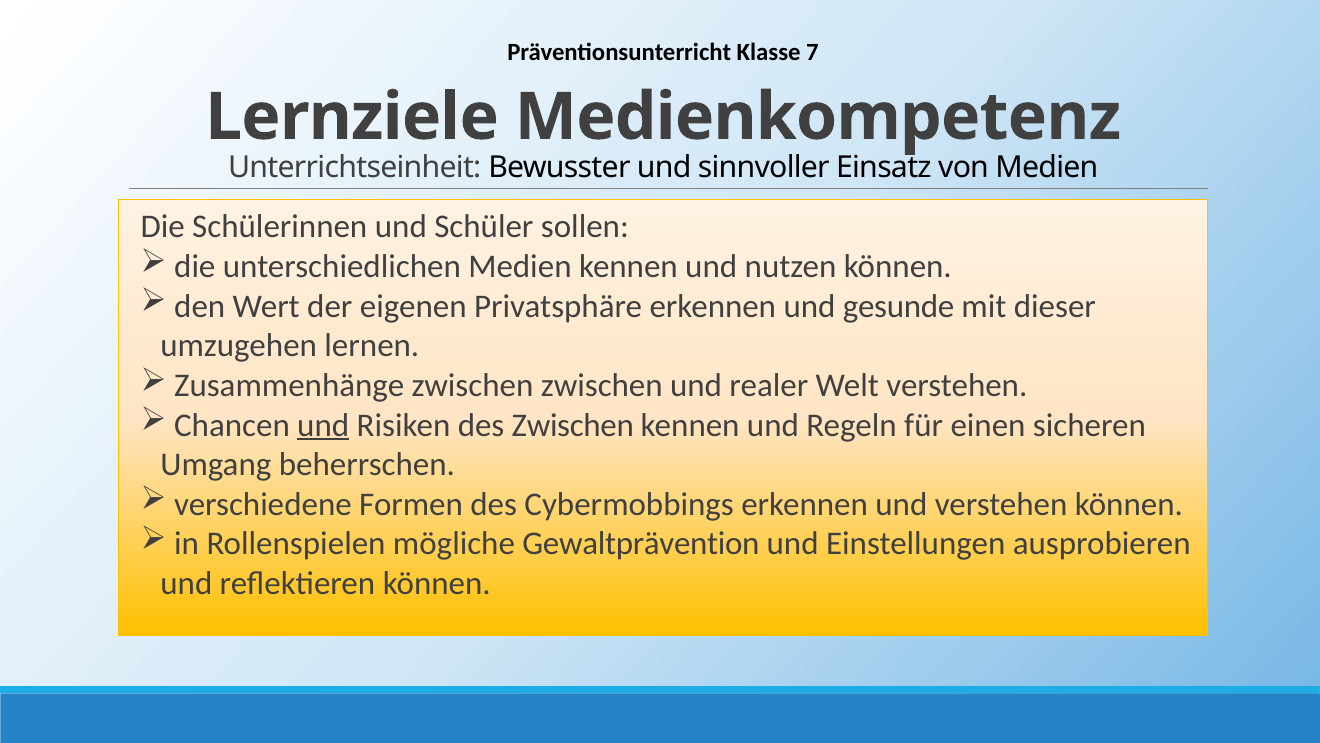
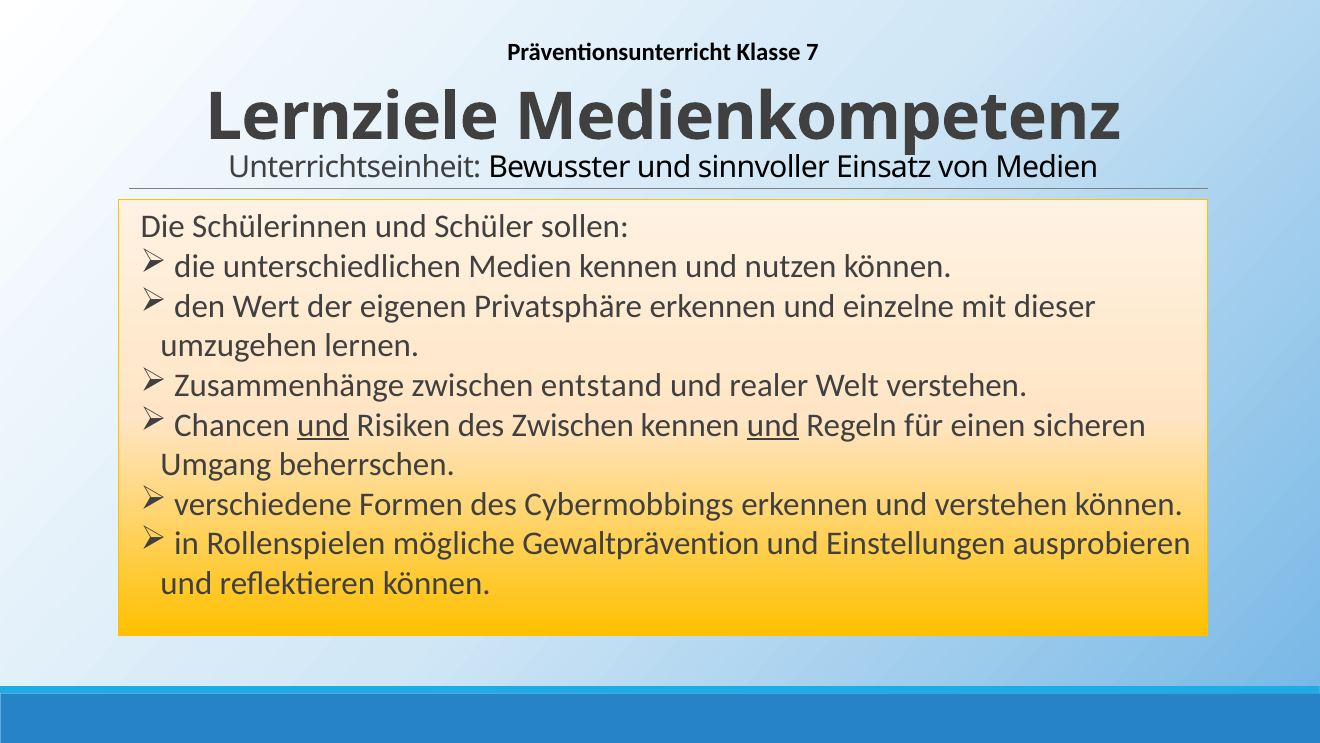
gesunde: gesunde -> einzelne
zwischen zwischen: zwischen -> entstand
und at (773, 425) underline: none -> present
